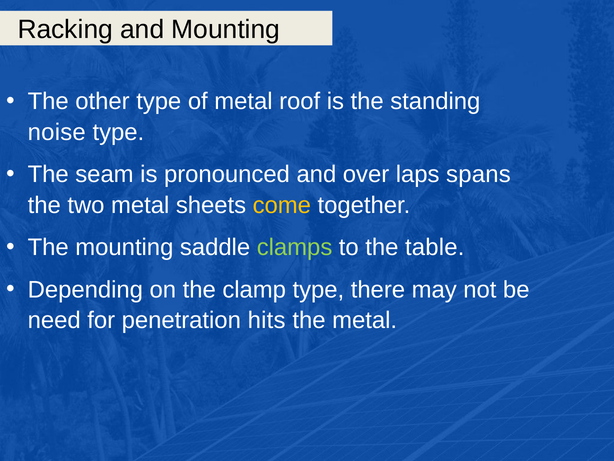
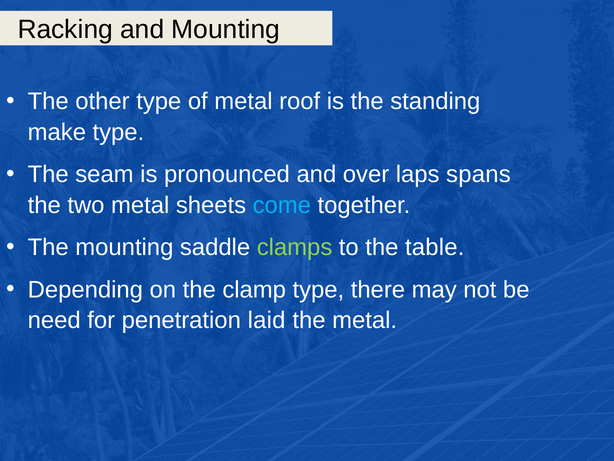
noise: noise -> make
come colour: yellow -> light blue
hits: hits -> laid
